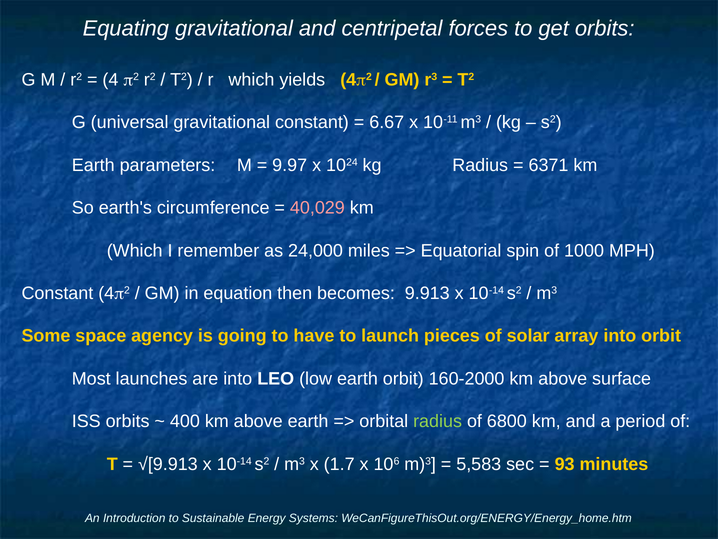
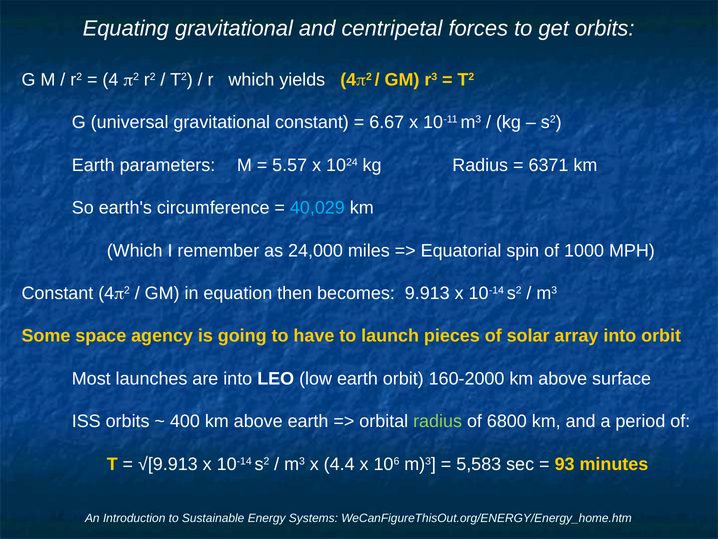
9.97: 9.97 -> 5.57
40,029 colour: pink -> light blue
1.7: 1.7 -> 4.4
